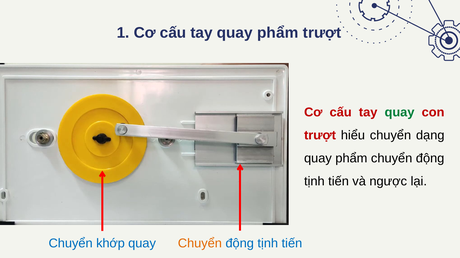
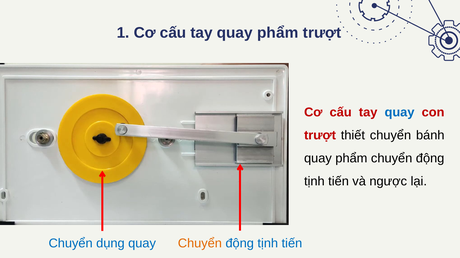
quay at (400, 113) colour: green -> blue
hiểu: hiểu -> thiết
dạng: dạng -> bánh
khớp: khớp -> dụng
